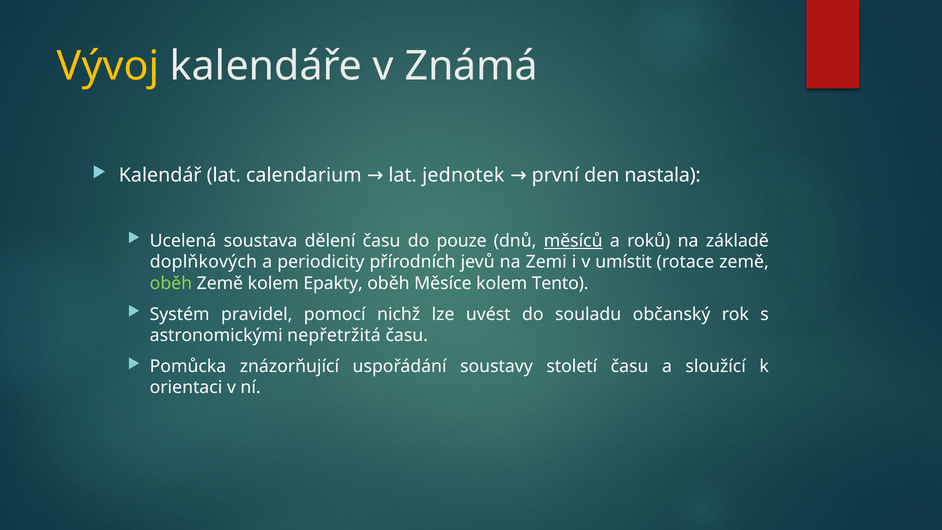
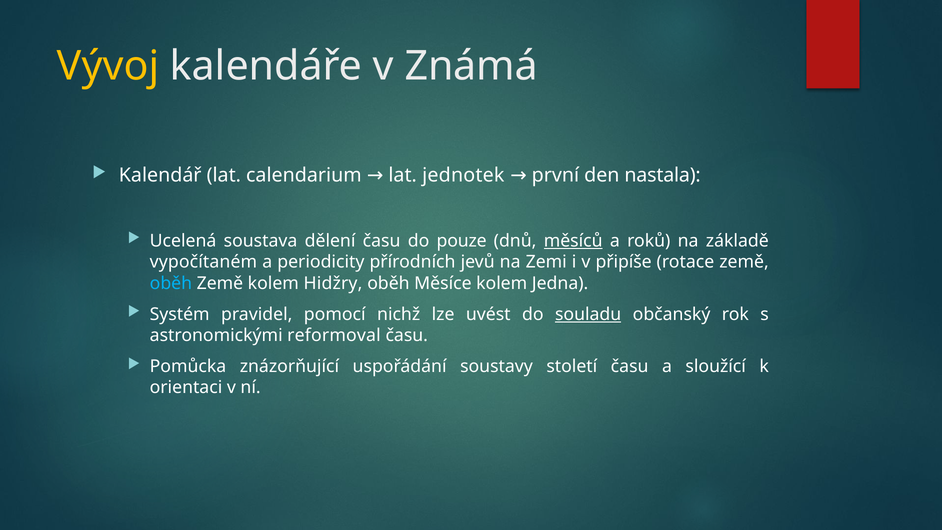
doplňkových: doplňkových -> vypočítaném
umístit: umístit -> připíše
oběh at (171, 283) colour: light green -> light blue
Epakty: Epakty -> Hidžry
Tento: Tento -> Jedna
souladu underline: none -> present
nepřetržitá: nepřetržitá -> reformoval
